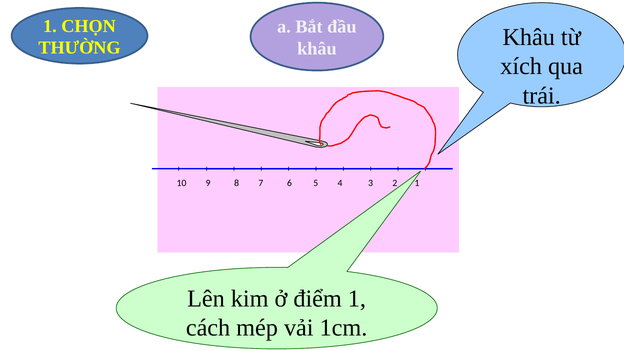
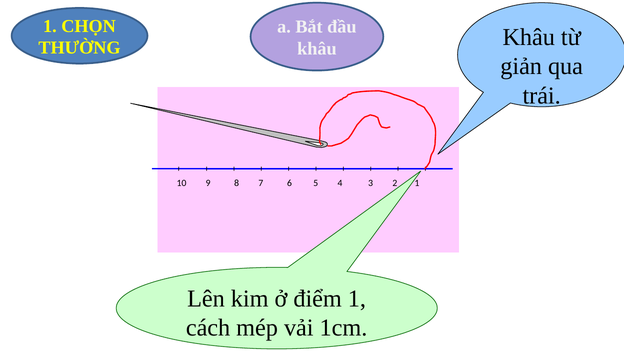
xích: xích -> giản
